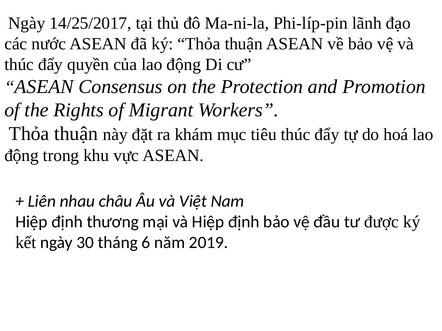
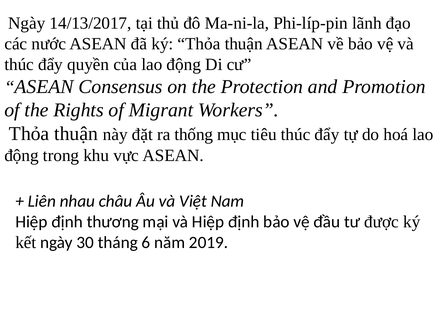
14/25/2017: 14/25/2017 -> 14/13/2017
khám: khám -> thống
